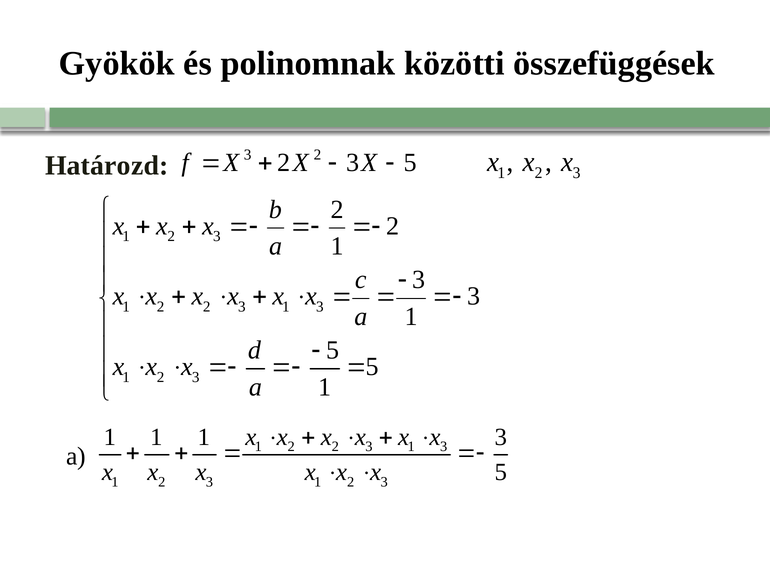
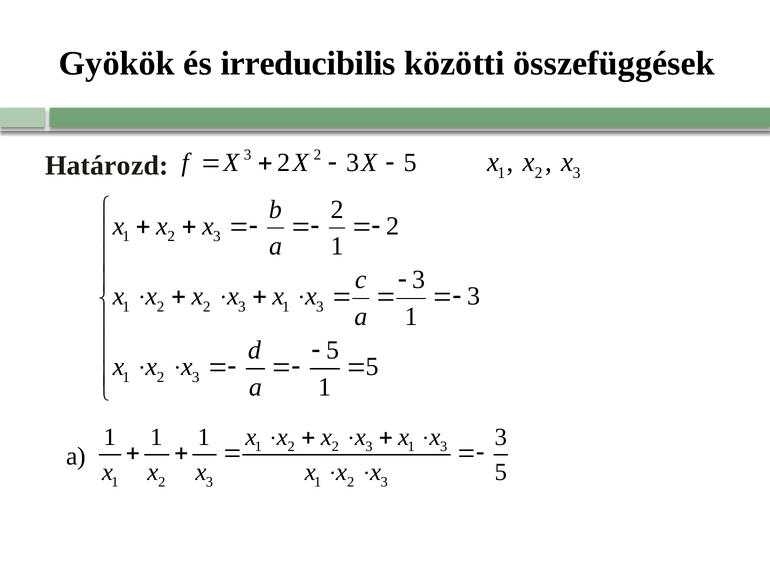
polinomnak: polinomnak -> irreducibilis
